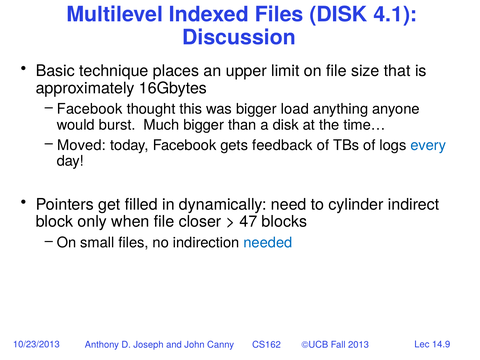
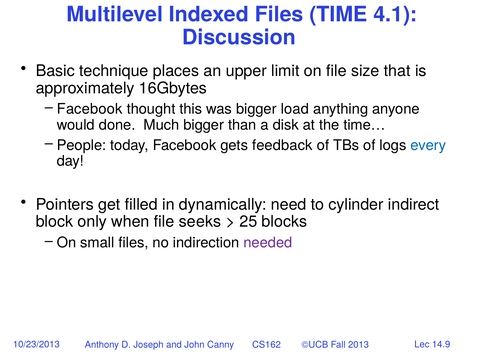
Files DISK: DISK -> TIME
burst: burst -> done
Moved: Moved -> People
closer: closer -> seeks
47: 47 -> 25
needed colour: blue -> purple
